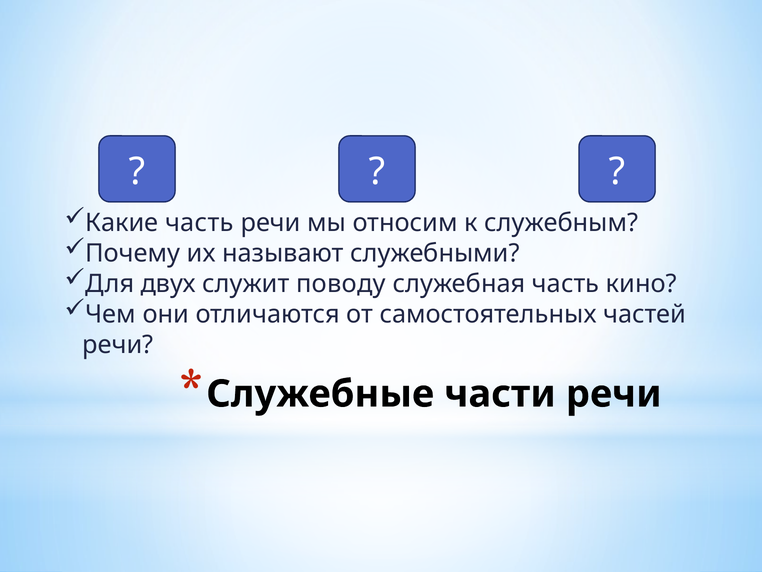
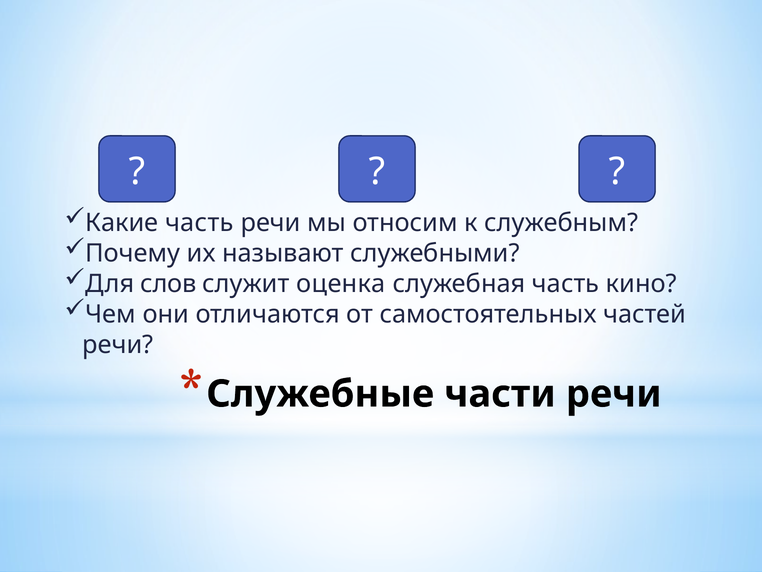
двух: двух -> слов
поводу: поводу -> оценка
